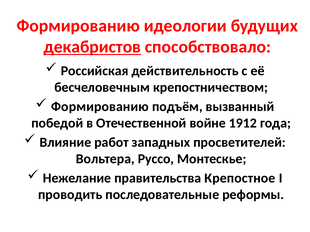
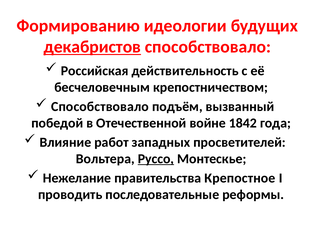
Формированию at (100, 107): Формированию -> Способствовало
1912: 1912 -> 1842
Руссо underline: none -> present
